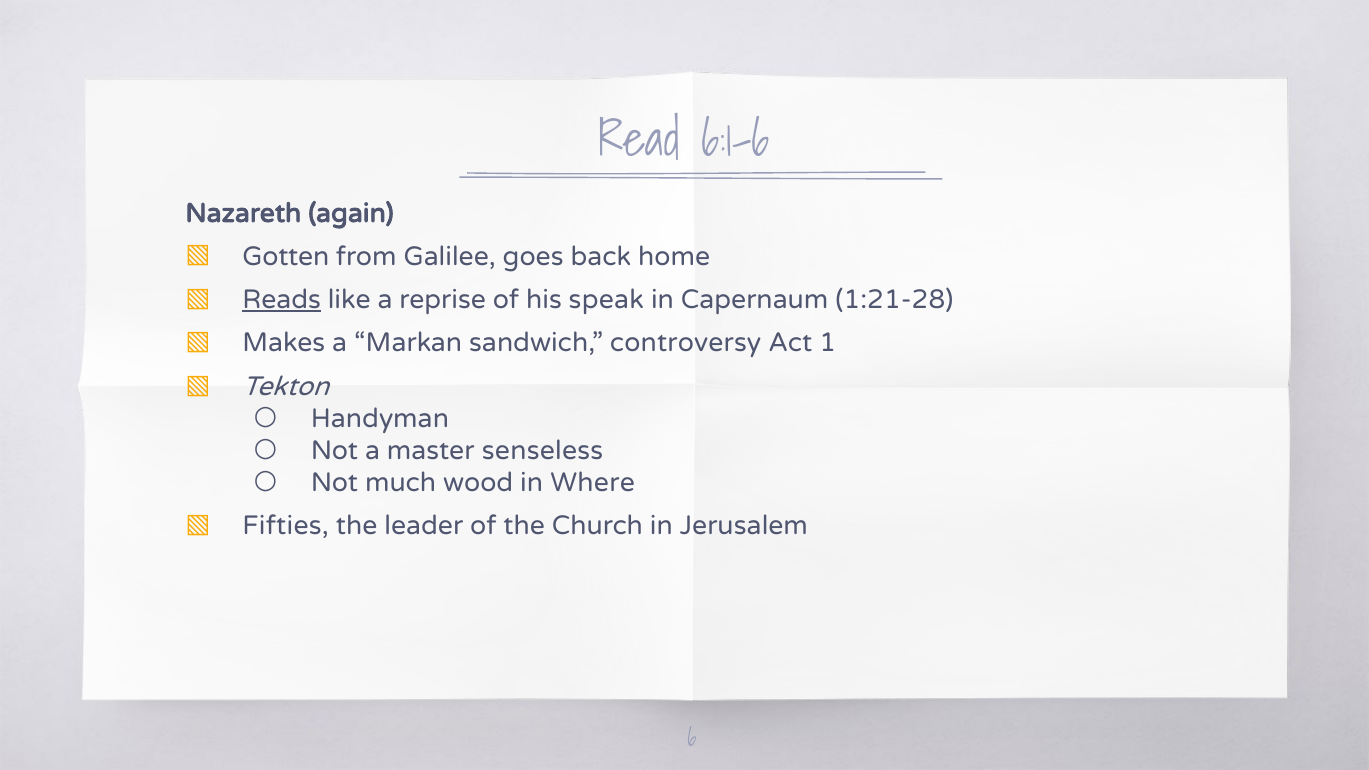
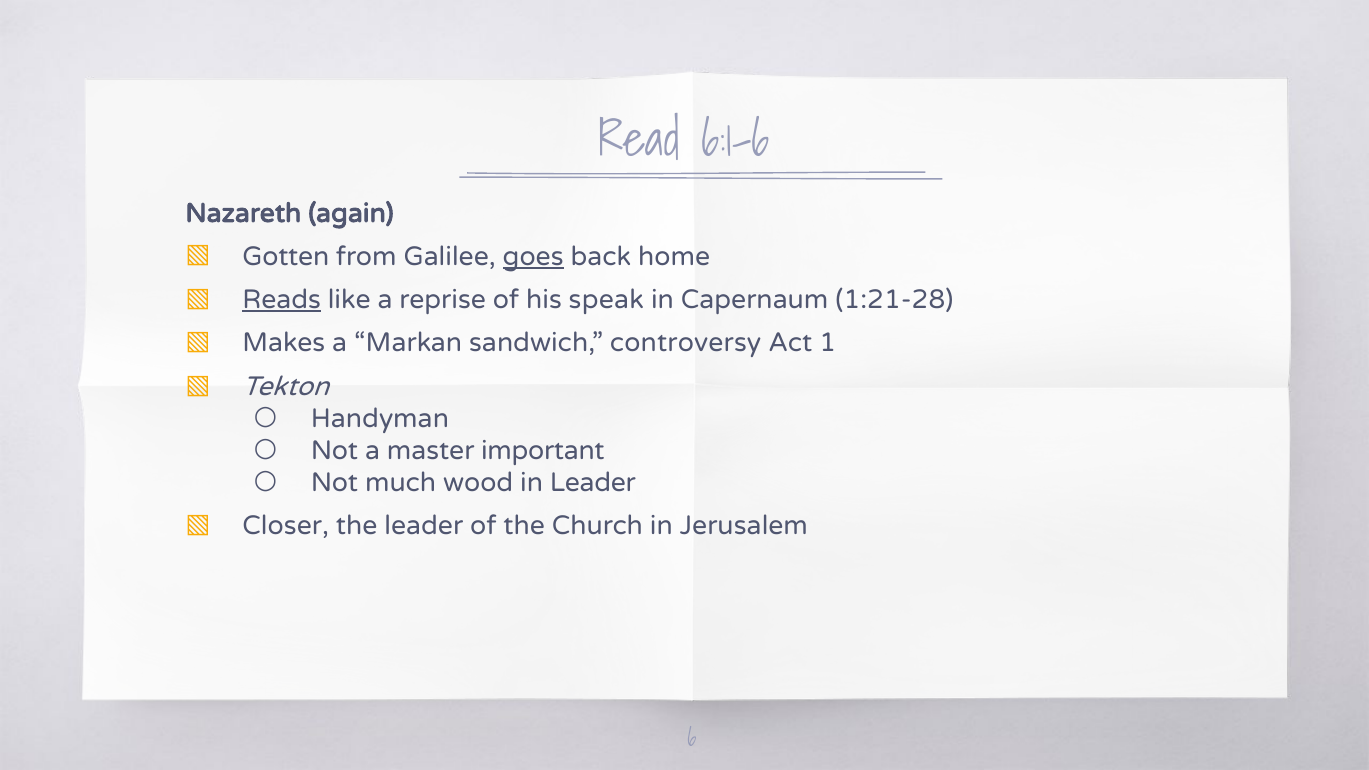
goes underline: none -> present
senseless: senseless -> important
in Where: Where -> Leader
Fifties: Fifties -> Closer
